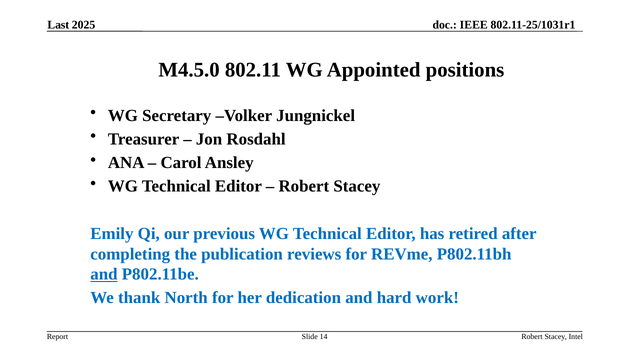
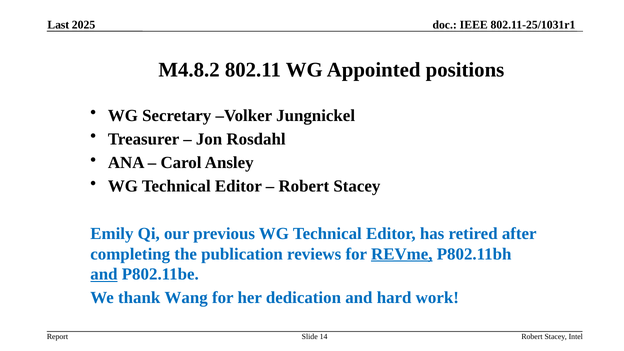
M4.5.0: M4.5.0 -> M4.8.2
REVme underline: none -> present
North: North -> Wang
